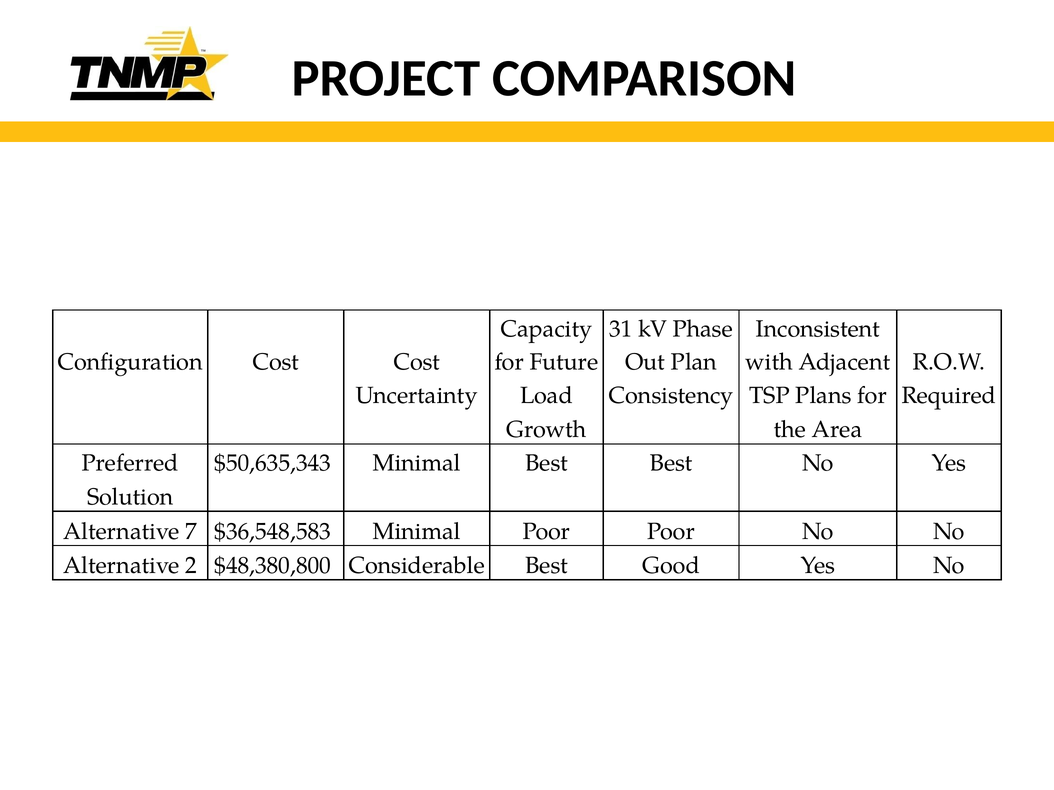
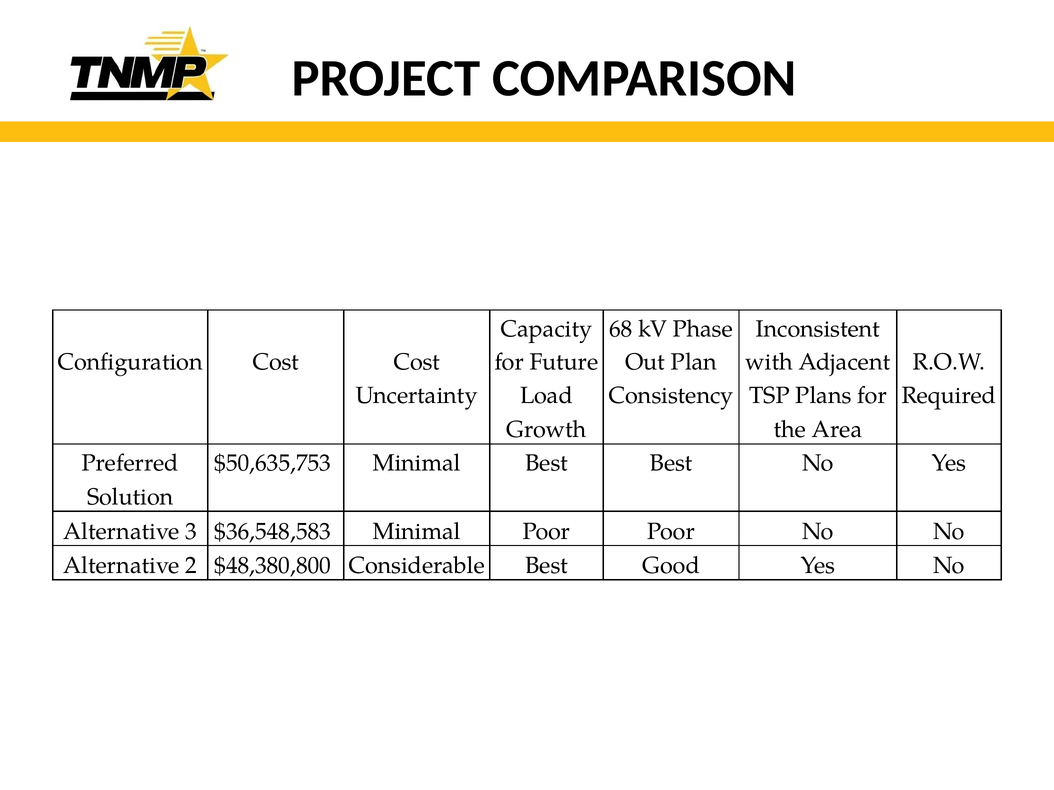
31: 31 -> 68
$50,635,343: $50,635,343 -> $50,635,753
7: 7 -> 3
